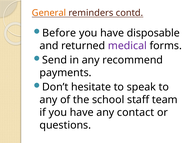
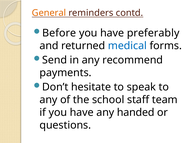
disposable: disposable -> preferably
medical colour: purple -> blue
contact: contact -> handed
